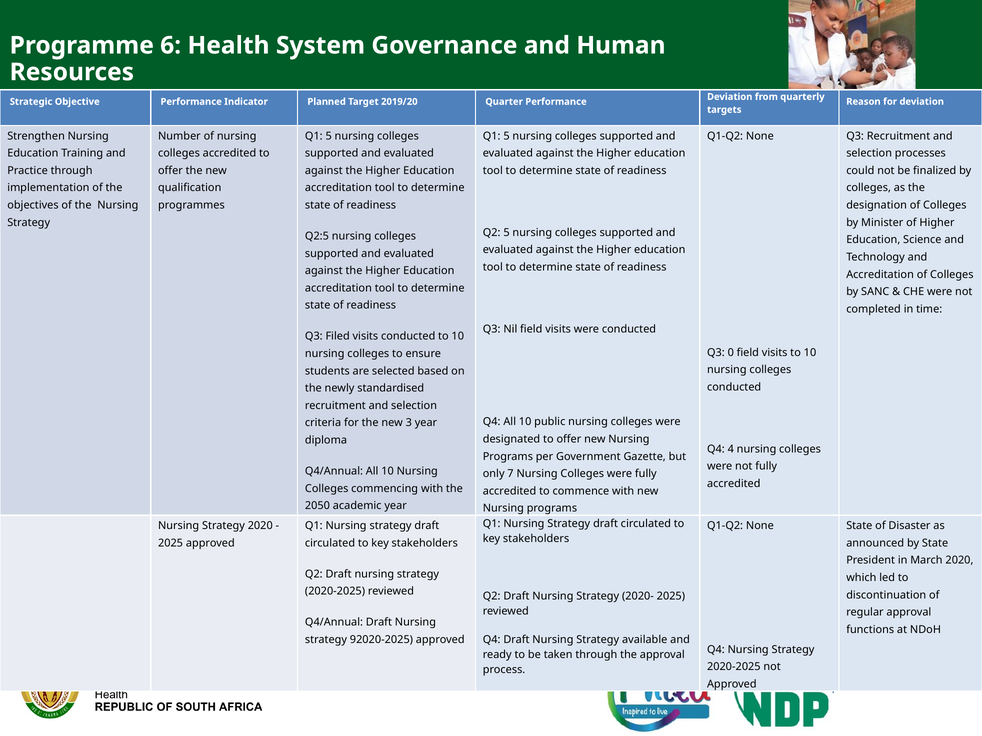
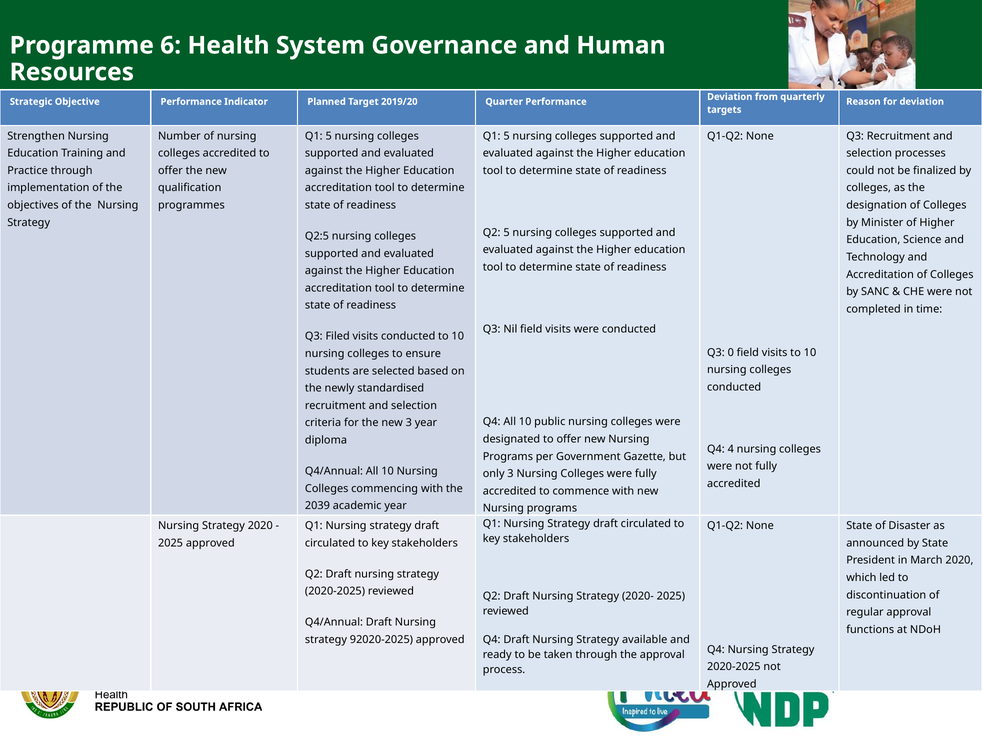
only 7: 7 -> 3
2050: 2050 -> 2039
